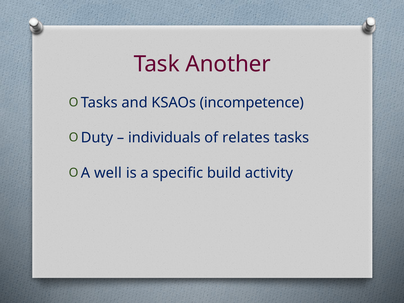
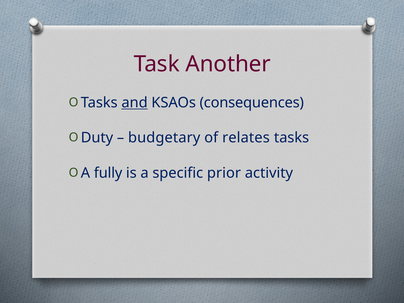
and underline: none -> present
incompetence: incompetence -> consequences
individuals: individuals -> budgetary
well: well -> fully
build: build -> prior
